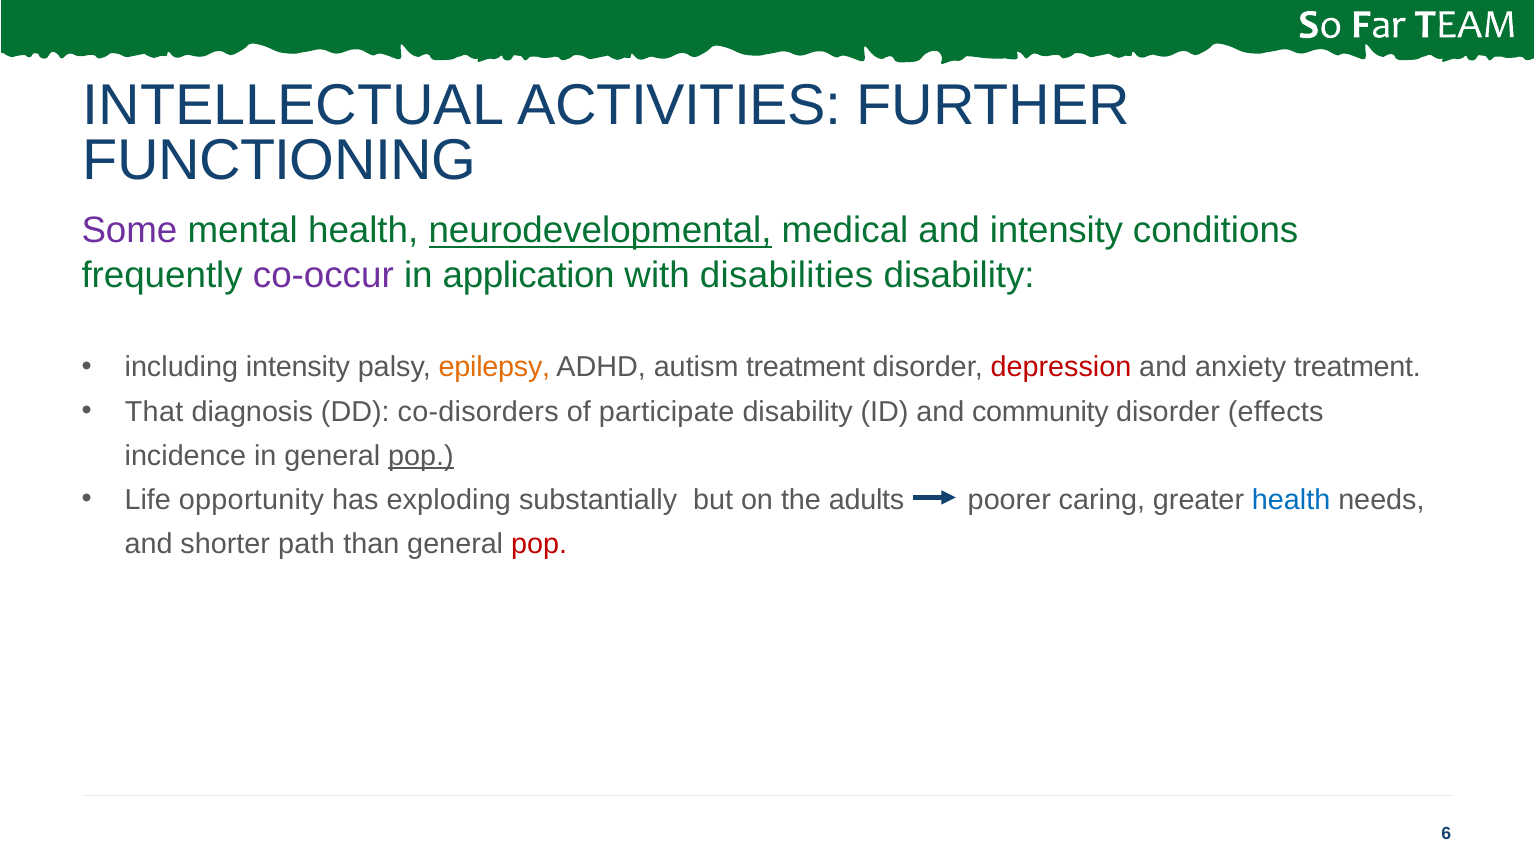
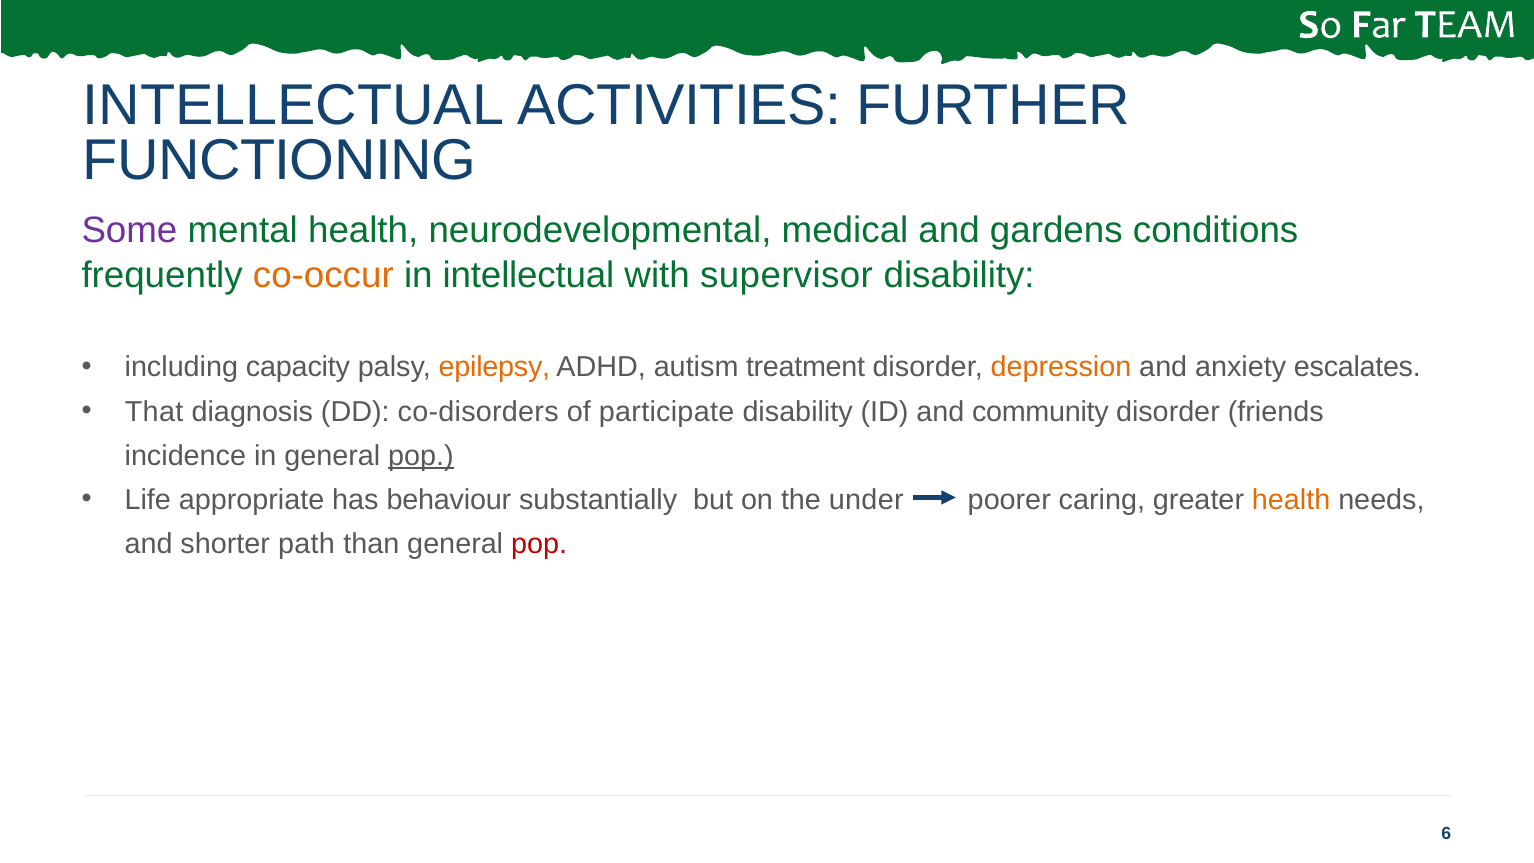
neurodevelopmental underline: present -> none
and intensity: intensity -> gardens
co-occur colour: purple -> orange
in application: application -> intellectual
disabilities: disabilities -> supervisor
including intensity: intensity -> capacity
depression colour: red -> orange
anxiety treatment: treatment -> escalates
effects: effects -> friends
opportunity: opportunity -> appropriate
exploding: exploding -> behaviour
adults: adults -> under
health at (1291, 500) colour: blue -> orange
